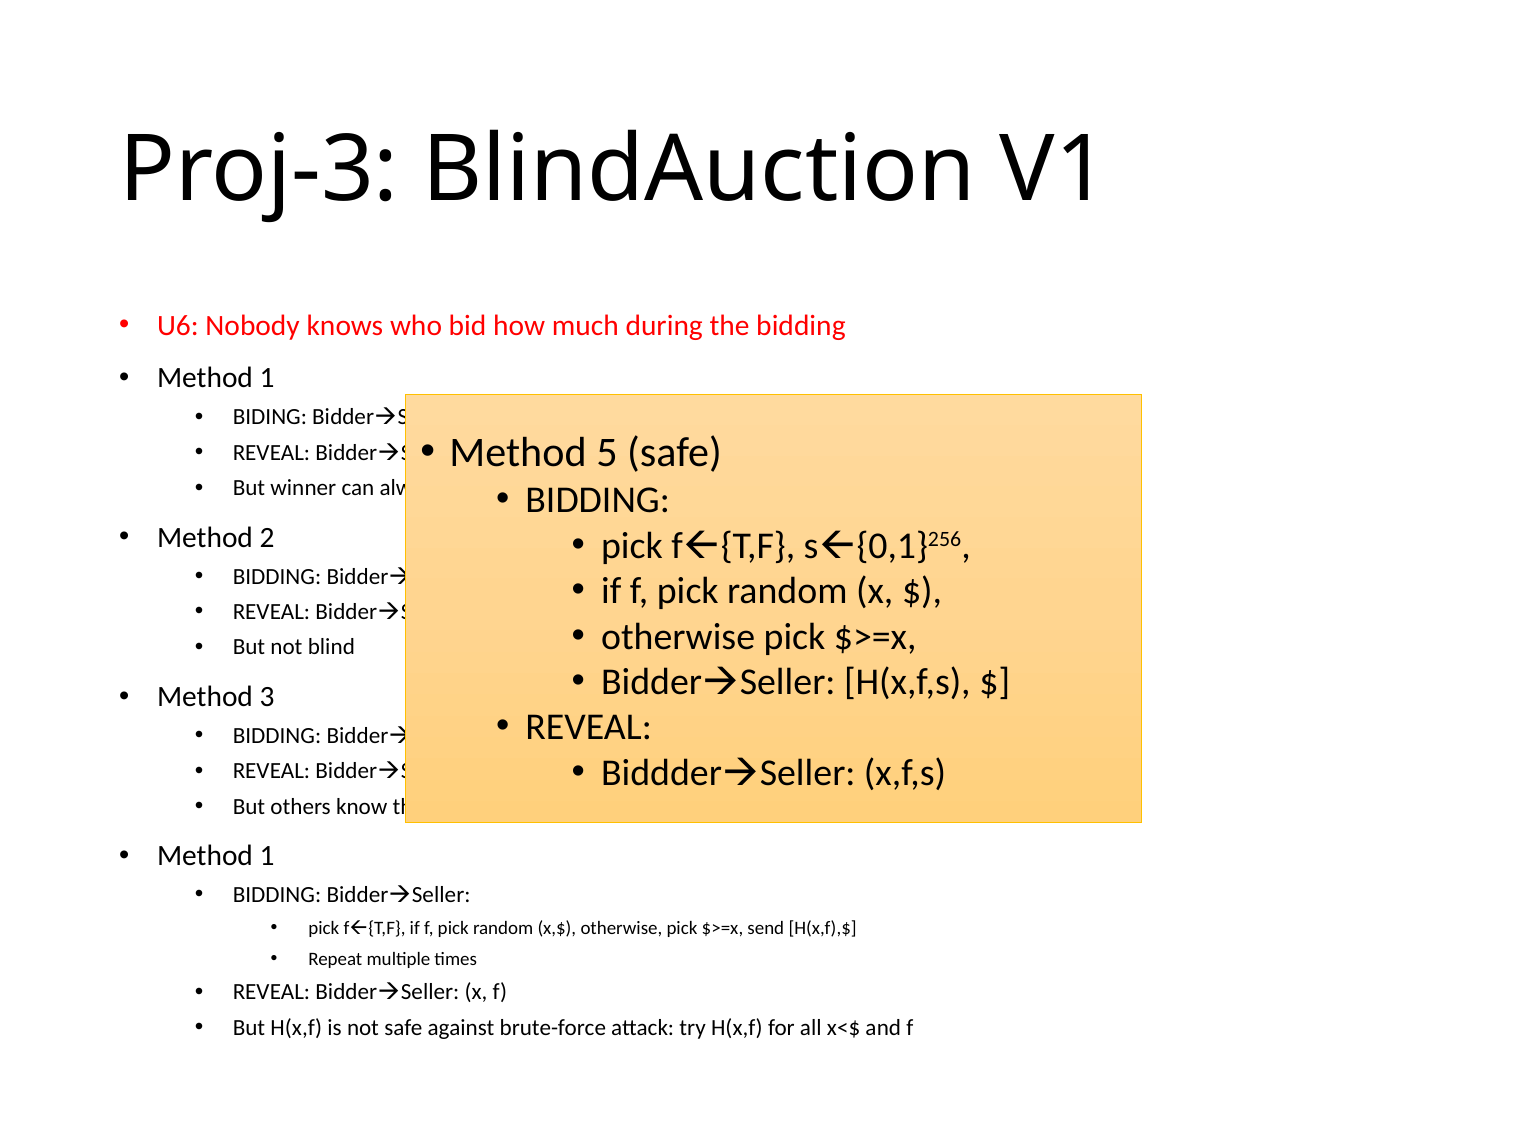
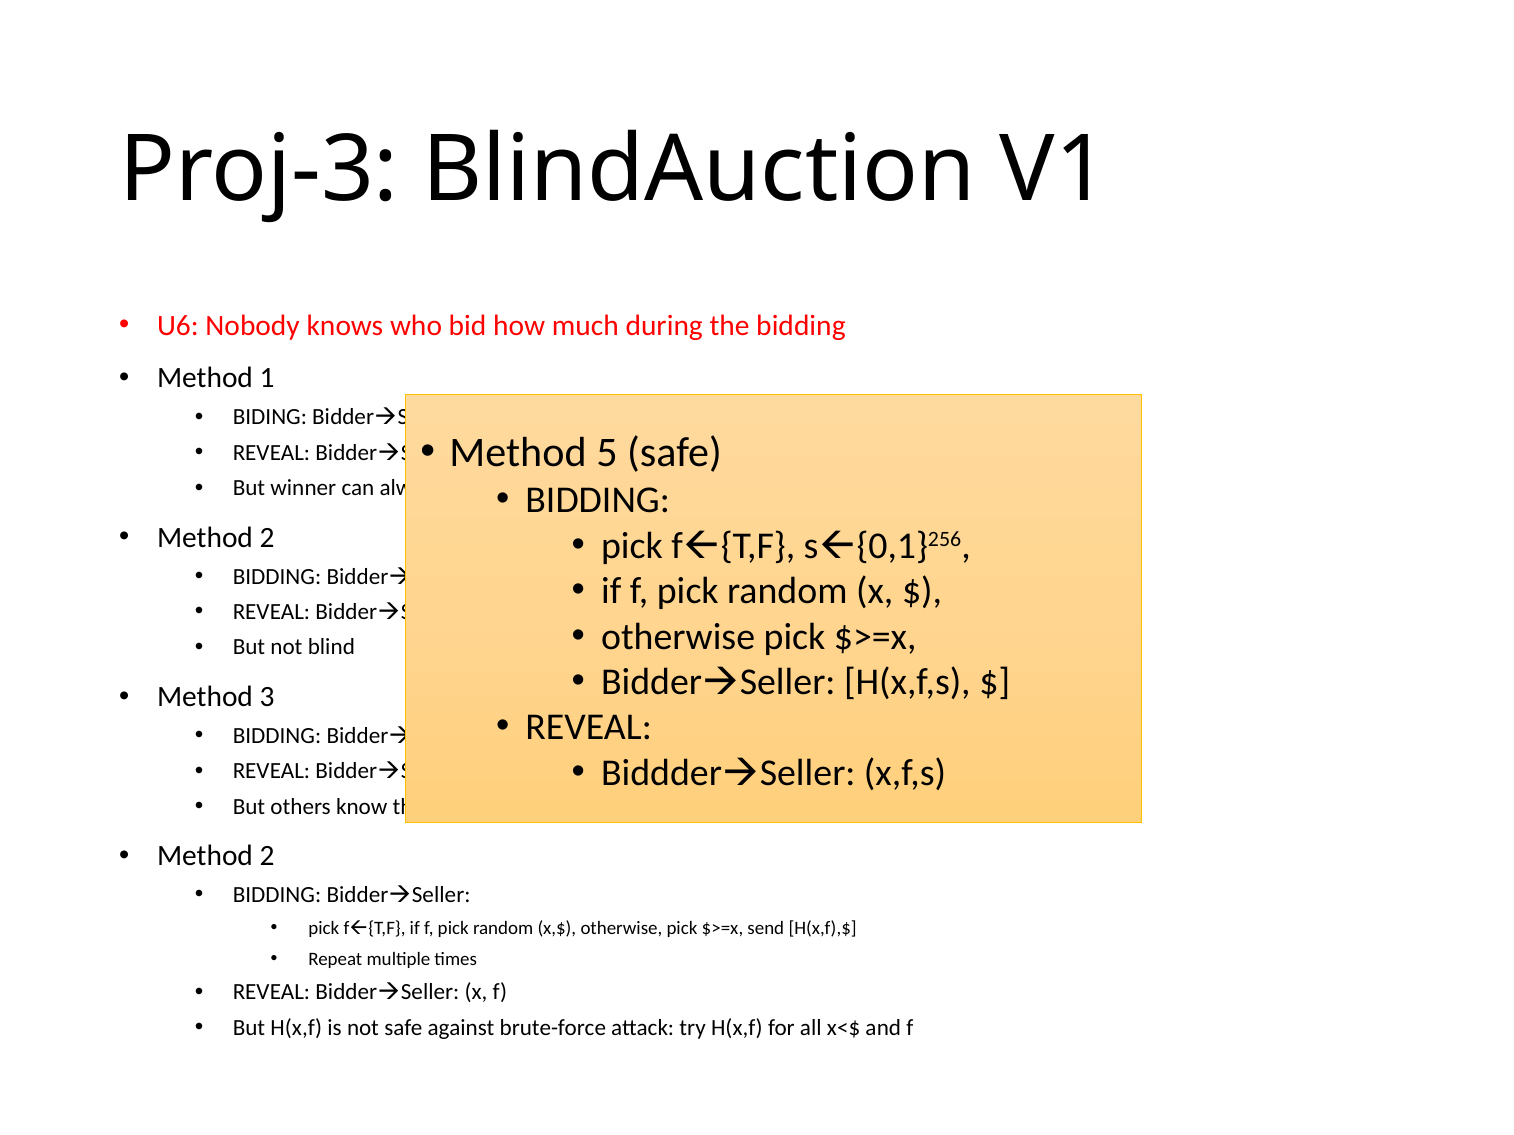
1 at (267, 856): 1 -> 2
